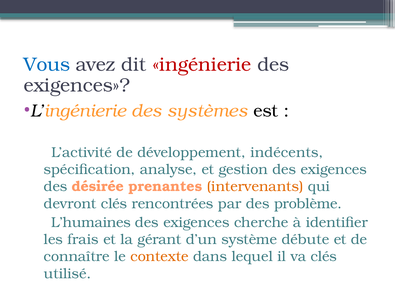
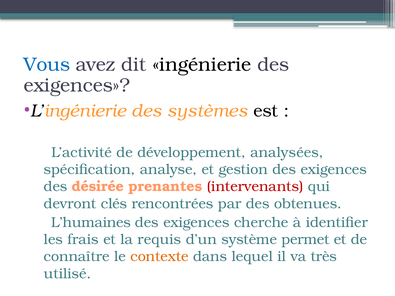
ingénierie colour: red -> black
indécents: indécents -> analysées
intervenants colour: orange -> red
problème: problème -> obtenues
gérant: gérant -> requis
débute: débute -> permet
va clés: clés -> très
